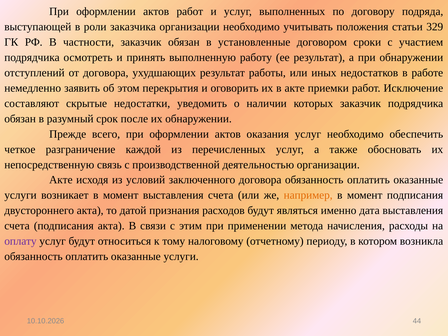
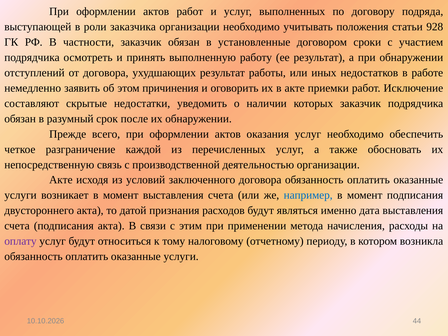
329: 329 -> 928
перекрытия: перекрытия -> причинения
например colour: orange -> blue
